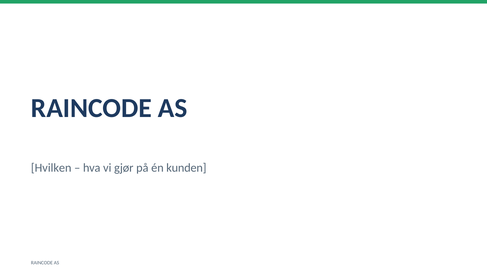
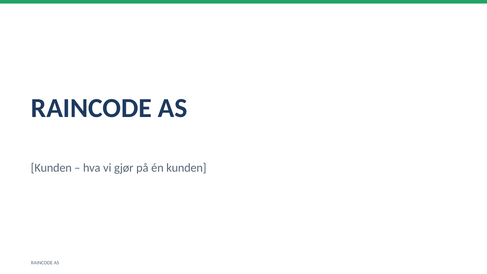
Hvilken at (51, 168): Hvilken -> Kunden
